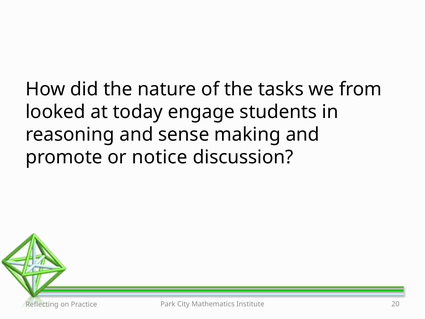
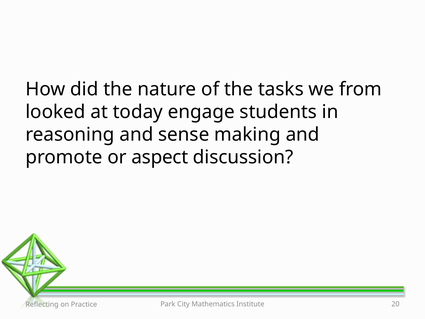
notice: notice -> aspect
